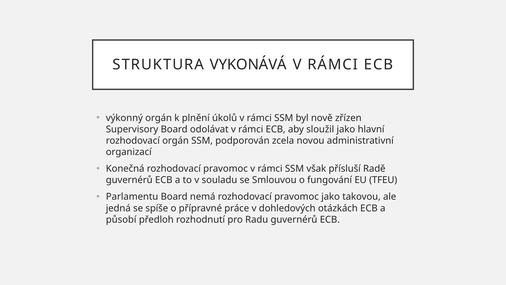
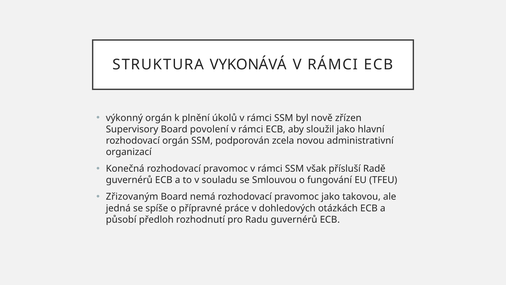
odolávat: odolávat -> povolení
Parlamentu: Parlamentu -> Zřizovaným
